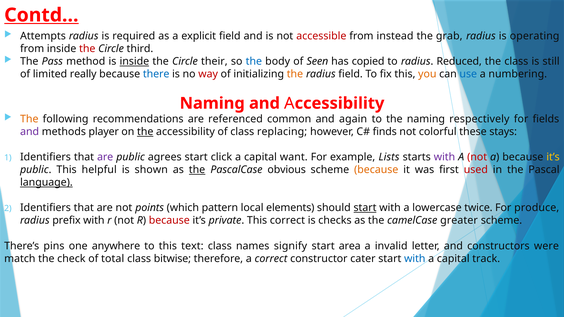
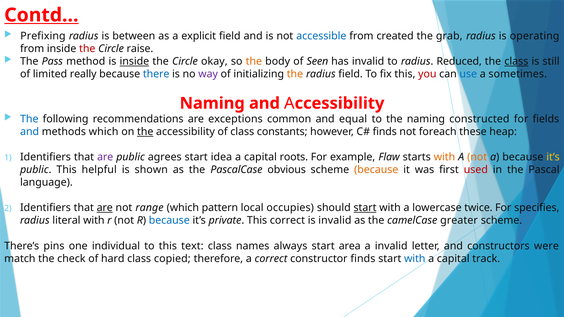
Attempts: Attempts -> Prefixing
required: required -> between
accessible colour: red -> blue
instead: instead -> created
third: third -> raise
their: their -> okay
the at (254, 61) colour: blue -> orange
has copied: copied -> invalid
class at (516, 61) underline: none -> present
way colour: red -> purple
you colour: orange -> red
numbering: numbering -> sometimes
The at (29, 119) colour: orange -> blue
referenced: referenced -> exceptions
again: again -> equal
respectively: respectively -> constructed
and at (30, 132) colour: purple -> blue
methods player: player -> which
replacing: replacing -> constants
colorful: colorful -> foreach
stays: stays -> heap
click: click -> idea
want: want -> roots
Lists: Lists -> Flaw
with at (444, 157) colour: purple -> orange
not at (477, 157) colour: red -> orange
the at (197, 170) underline: present -> none
language underline: present -> none
are at (105, 208) underline: none -> present
points: points -> range
elements: elements -> occupies
produce: produce -> specifies
prefix: prefix -> literal
because at (169, 221) colour: red -> blue
is checks: checks -> invalid
anywhere: anywhere -> individual
signify: signify -> always
total: total -> hard
bitwise: bitwise -> copied
constructor cater: cater -> finds
